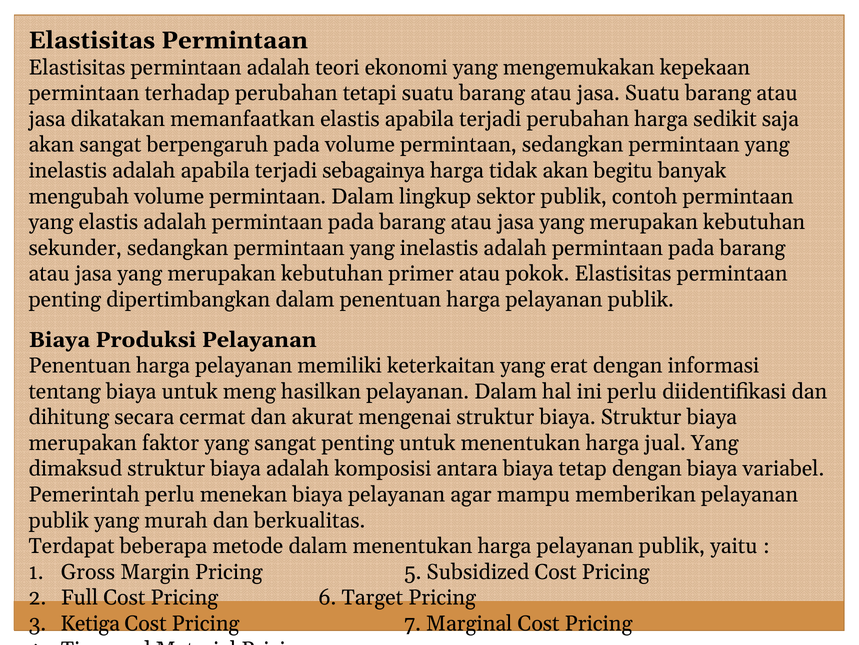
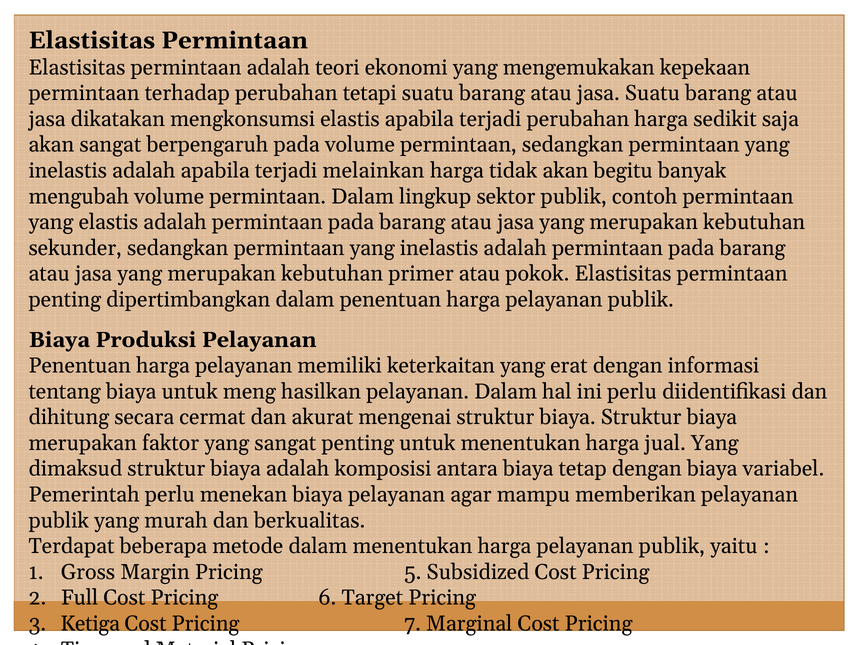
memanfaatkan: memanfaatkan -> mengkonsumsi
sebagainya: sebagainya -> melainkan
